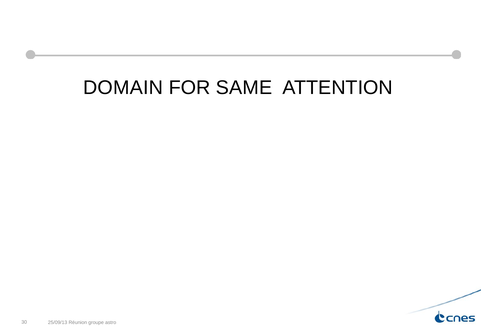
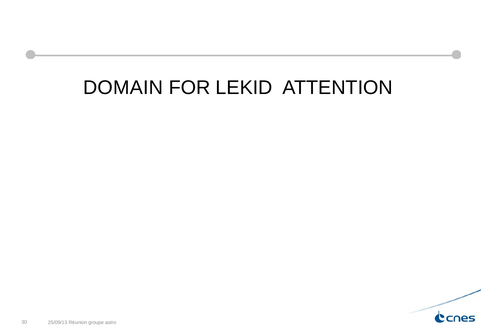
SAME: SAME -> LEKID
